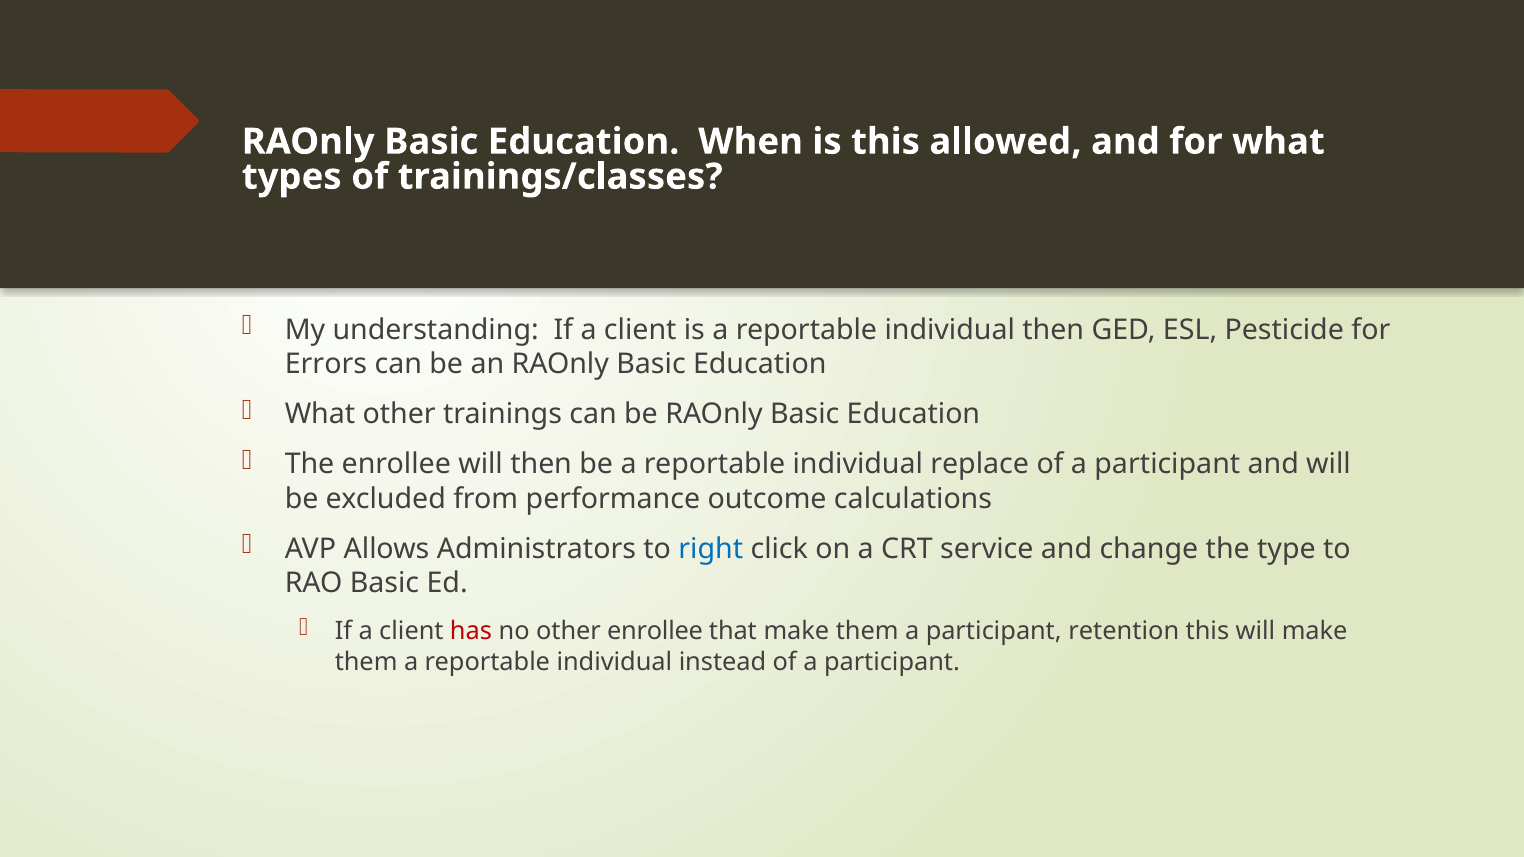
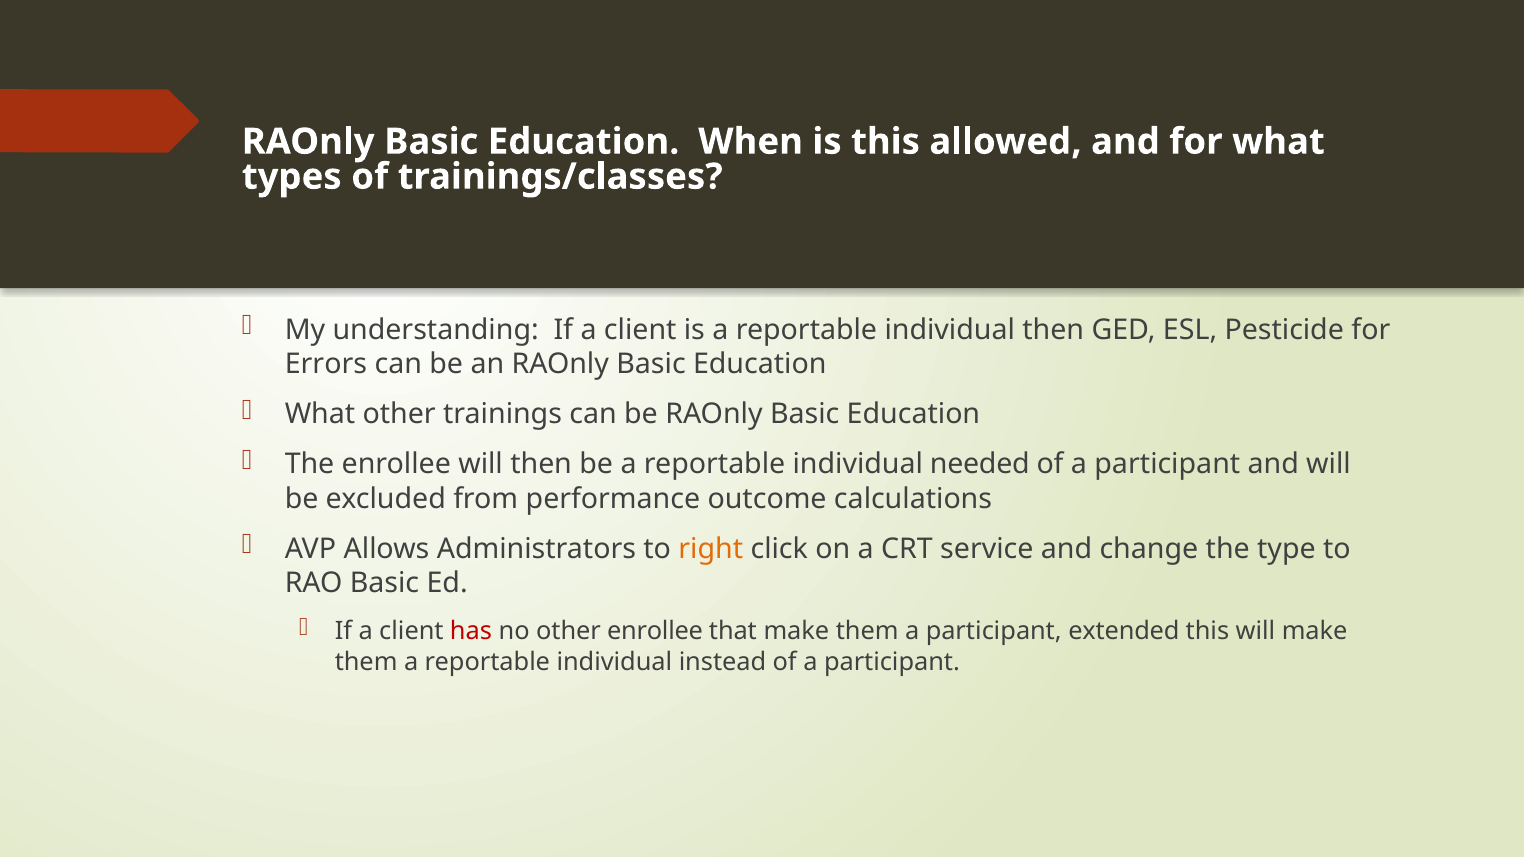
replace: replace -> needed
right colour: blue -> orange
retention: retention -> extended
